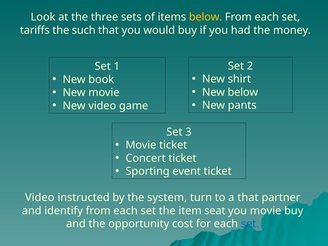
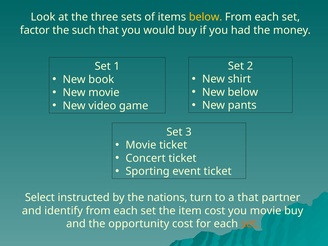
tariffs: tariffs -> factor
Video at (40, 198): Video -> Select
system: system -> nations
item seat: seat -> cost
set at (250, 224) colour: blue -> orange
